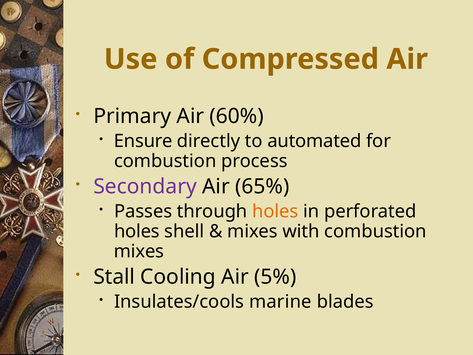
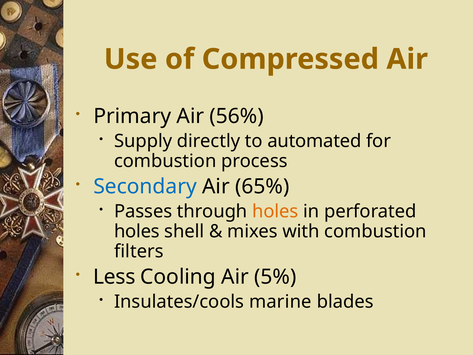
60%: 60% -> 56%
Ensure: Ensure -> Supply
Secondary colour: purple -> blue
mixes at (139, 251): mixes -> filters
Stall: Stall -> Less
